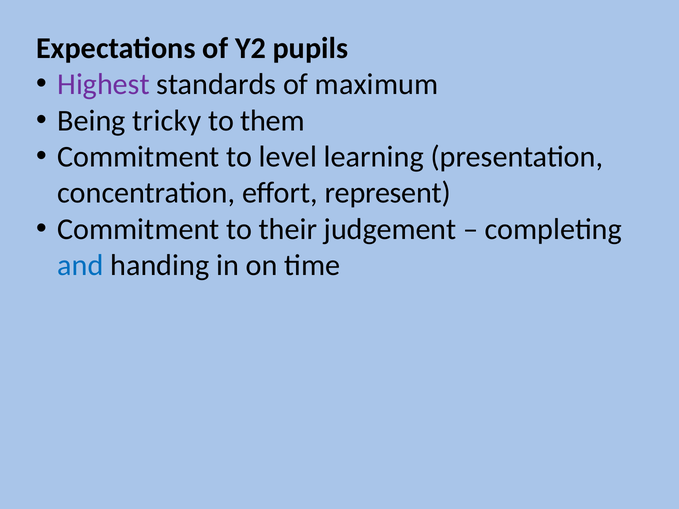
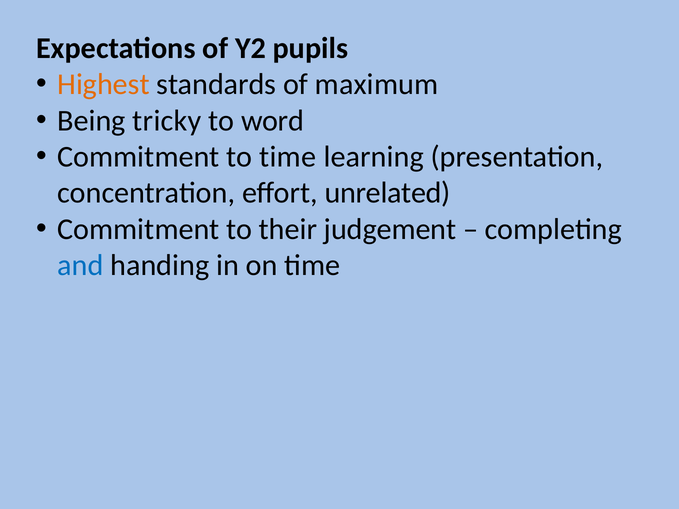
Highest colour: purple -> orange
them: them -> word
to level: level -> time
represent: represent -> unrelated
